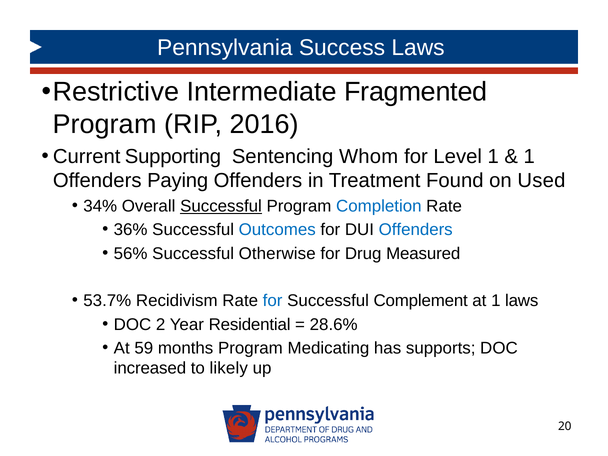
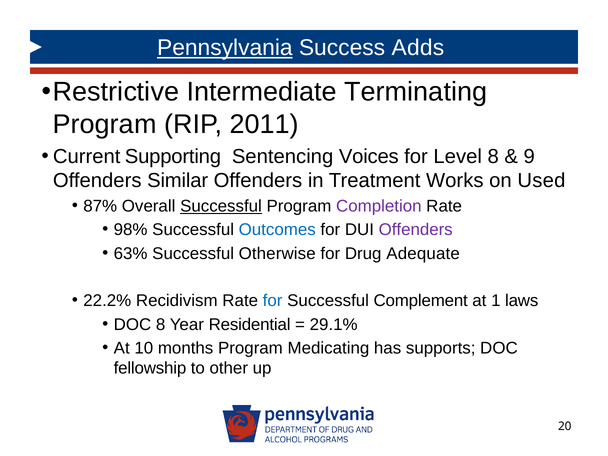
Pennsylvania underline: none -> present
Success Laws: Laws -> Adds
Fragmented: Fragmented -> Terminating
2016: 2016 -> 2011
Whom: Whom -> Voices
Level 1: 1 -> 8
1 at (529, 156): 1 -> 9
Paying: Paying -> Similar
Found: Found -> Works
34%: 34% -> 87%
Completion colour: blue -> purple
36%: 36% -> 98%
Offenders at (416, 230) colour: blue -> purple
56%: 56% -> 63%
Measured: Measured -> Adequate
53.7%: 53.7% -> 22.2%
DOC 2: 2 -> 8
28.6%: 28.6% -> 29.1%
59: 59 -> 10
increased: increased -> fellowship
likely: likely -> other
